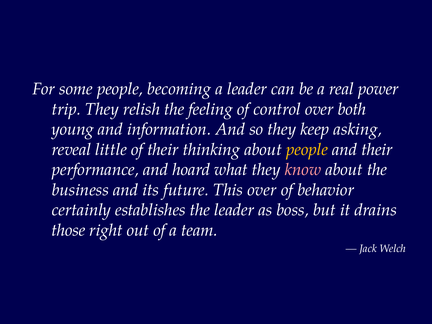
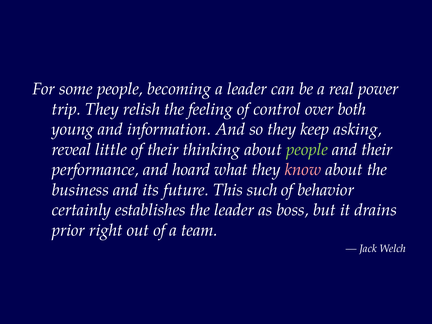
people at (307, 150) colour: yellow -> light green
This over: over -> such
those: those -> prior
